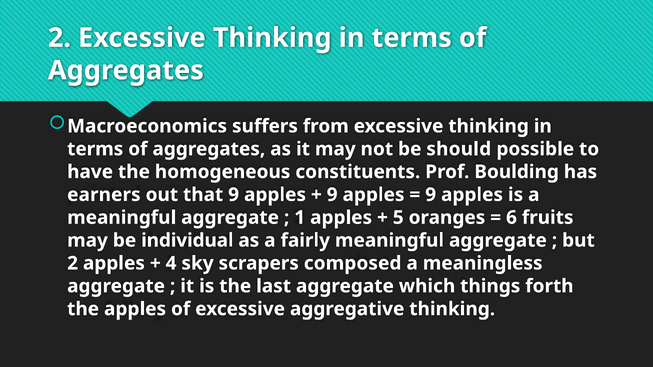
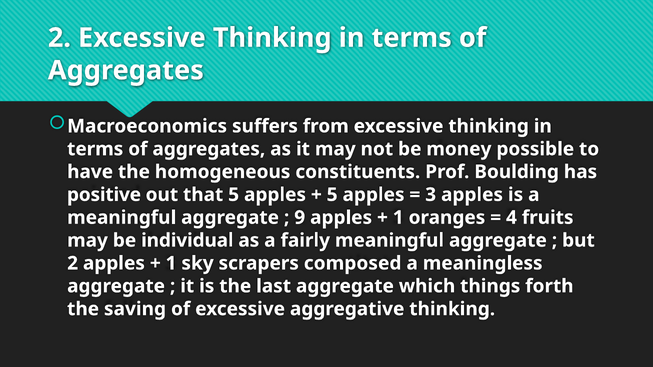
should: should -> money
earners: earners -> positive
that 9: 9 -> 5
9 at (332, 195): 9 -> 5
9 at (431, 195): 9 -> 3
1: 1 -> 9
5 at (398, 218): 5 -> 1
6: 6 -> 4
4 at (171, 263): 4 -> 1
the apples: apples -> saving
